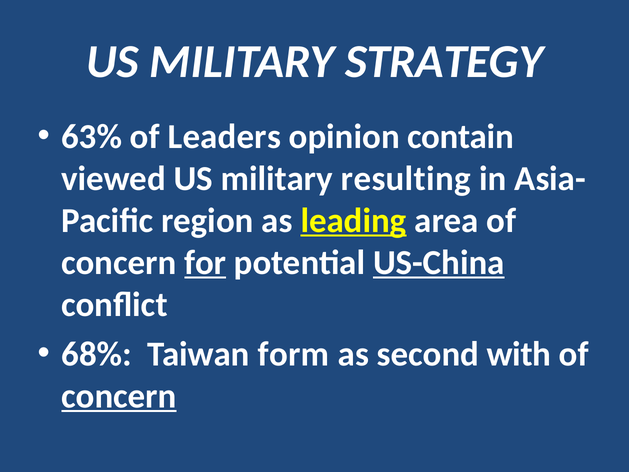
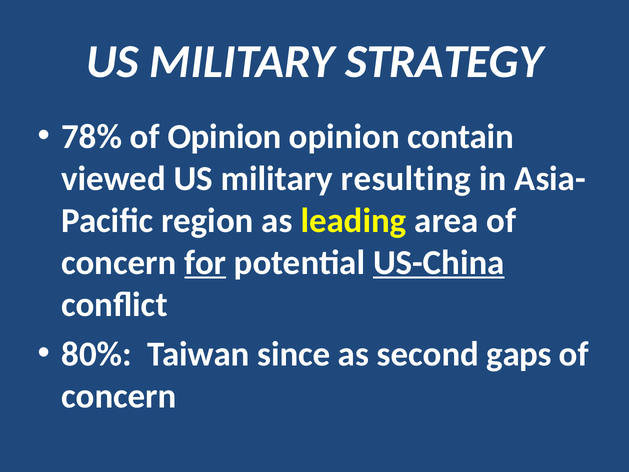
63%: 63% -> 78%
of Leaders: Leaders -> Opinion
leading underline: present -> none
68%: 68% -> 80%
form: form -> since
with: with -> gaps
concern at (119, 396) underline: present -> none
